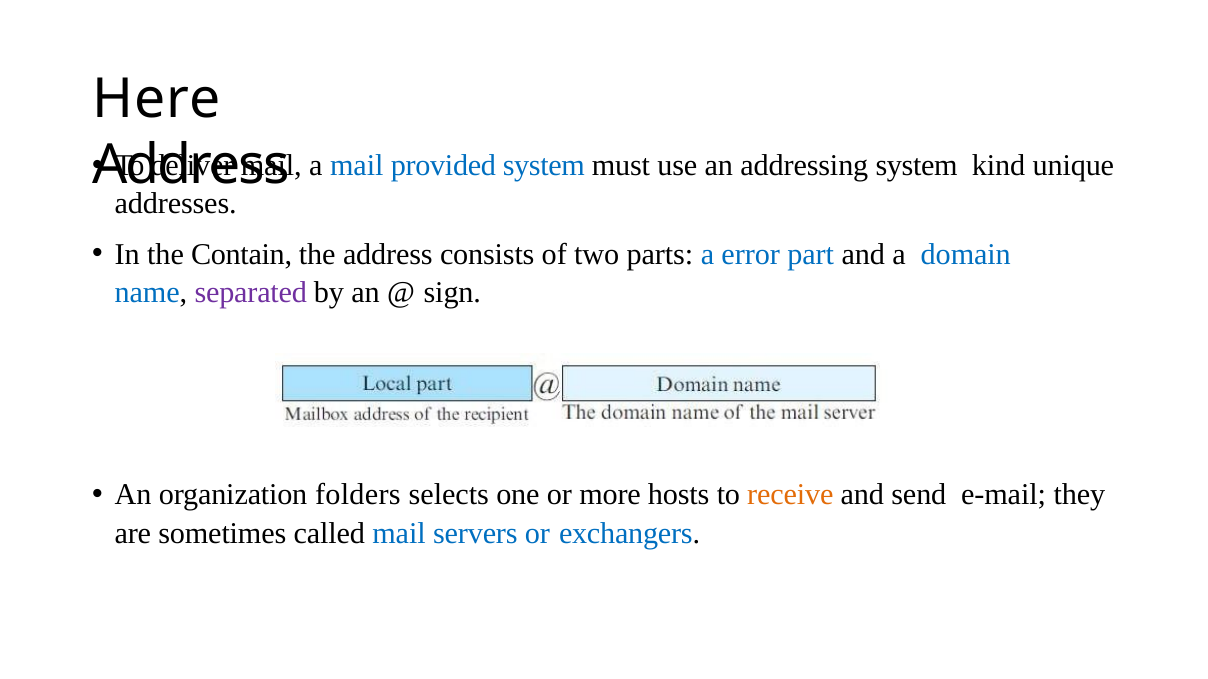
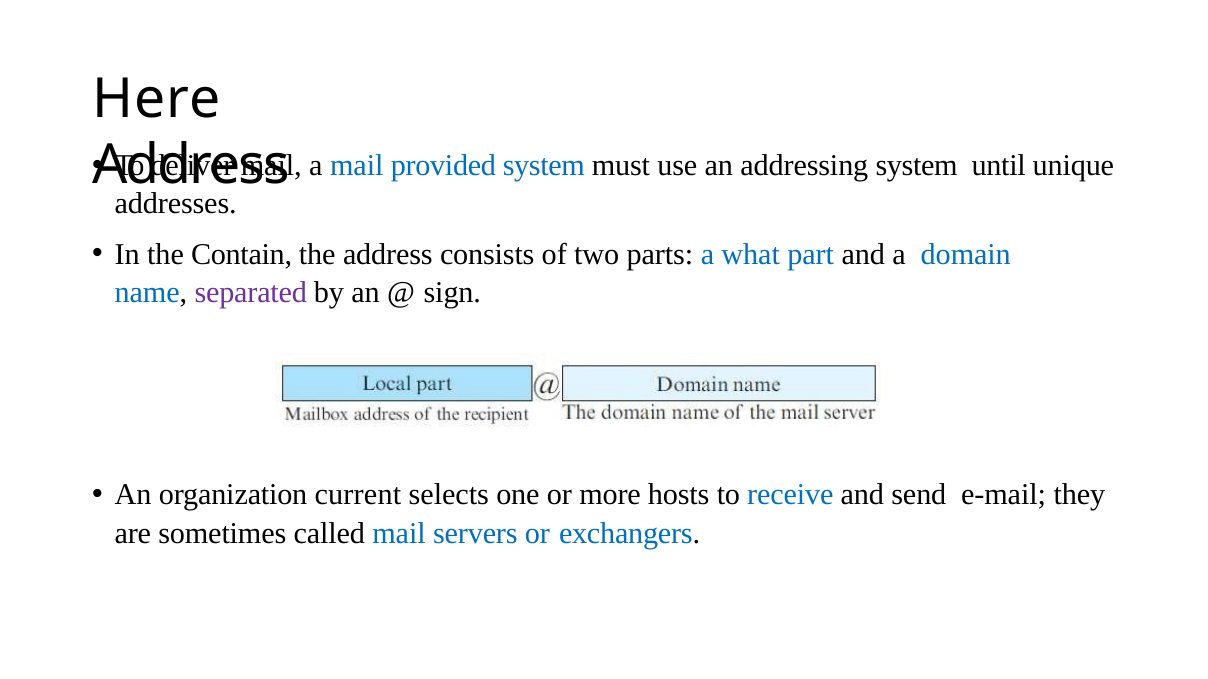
kind: kind -> until
error: error -> what
folders: folders -> current
receive colour: orange -> blue
